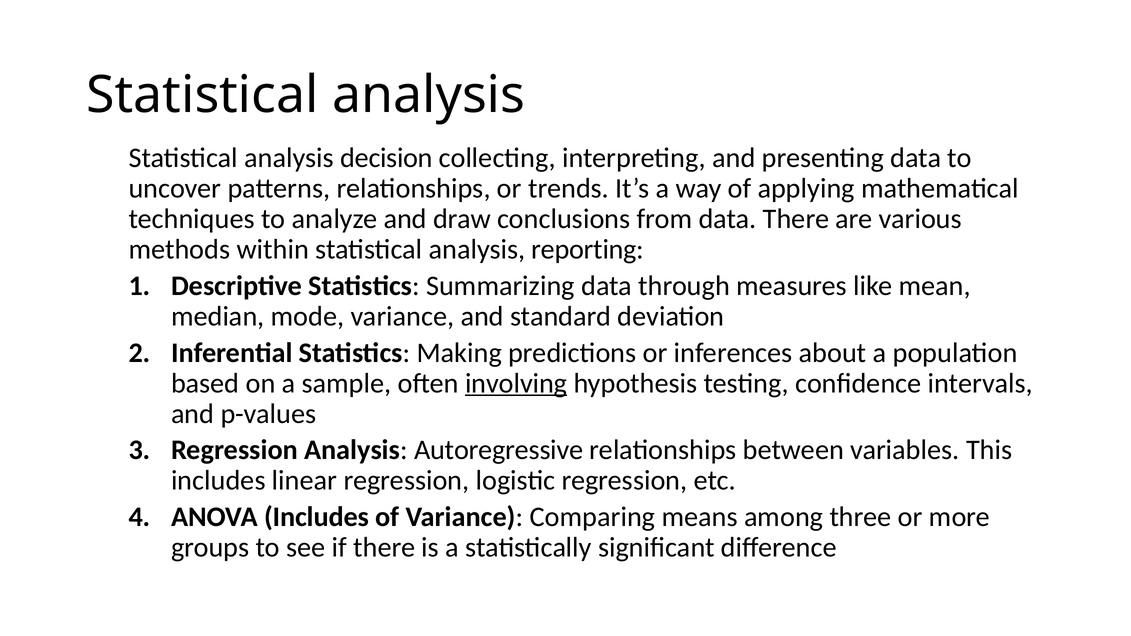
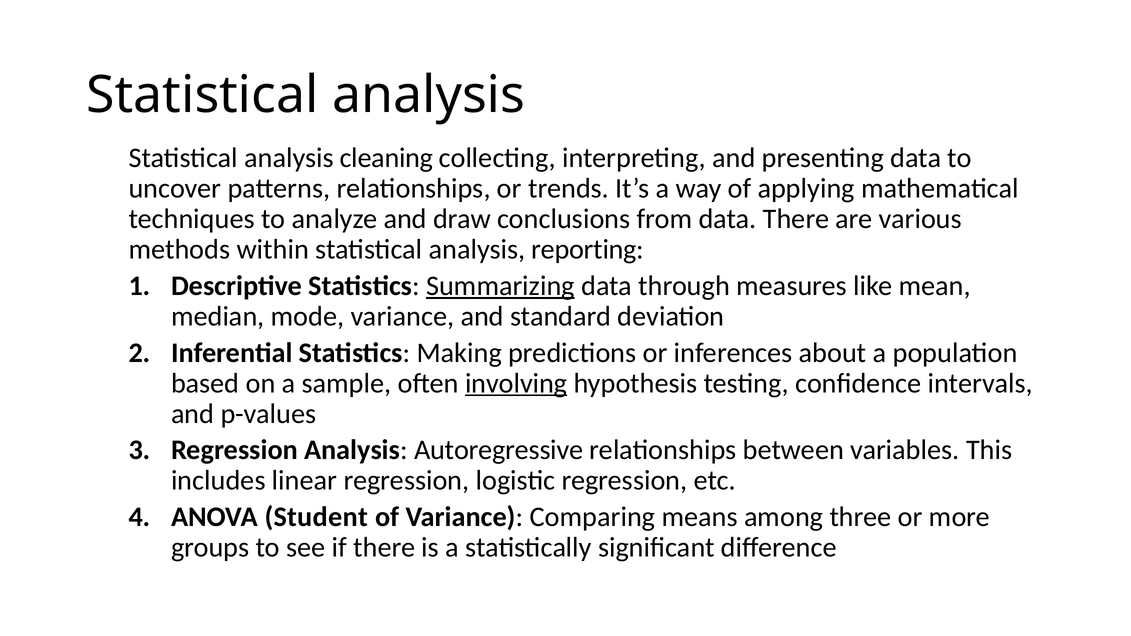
decision: decision -> cleaning
Summarizing underline: none -> present
ANOVA Includes: Includes -> Student
